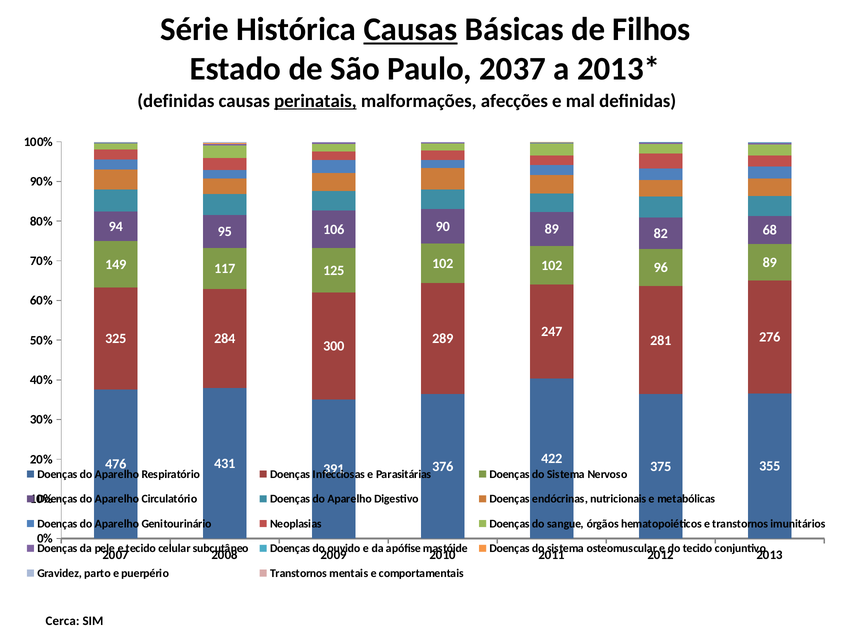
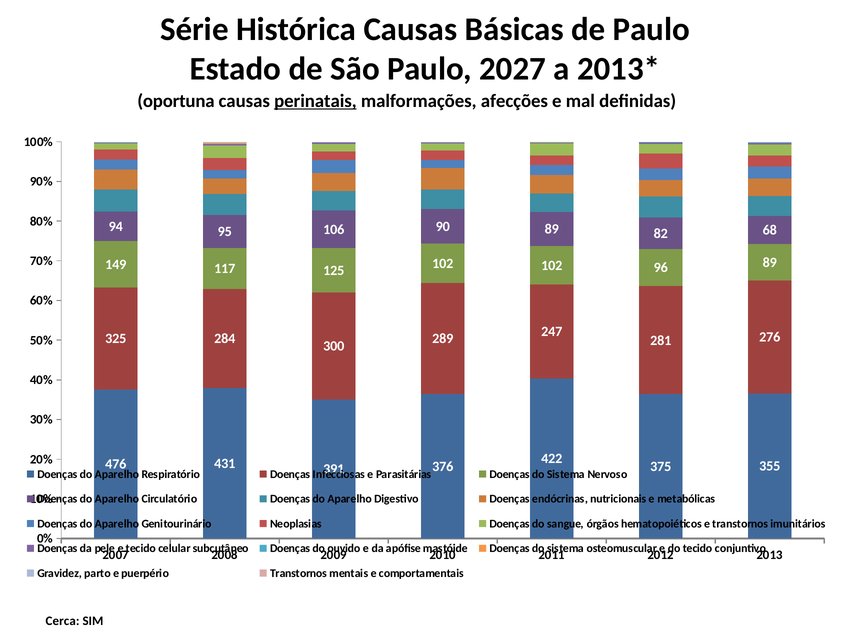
Causas at (410, 29) underline: present -> none
de Filhos: Filhos -> Paulo
2037: 2037 -> 2027
definidas at (176, 101): definidas -> oportuna
